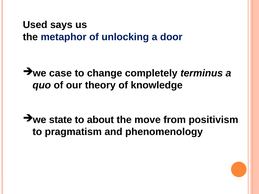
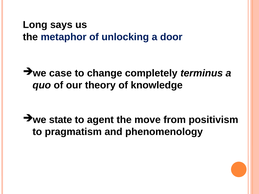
Used: Used -> Long
about: about -> agent
